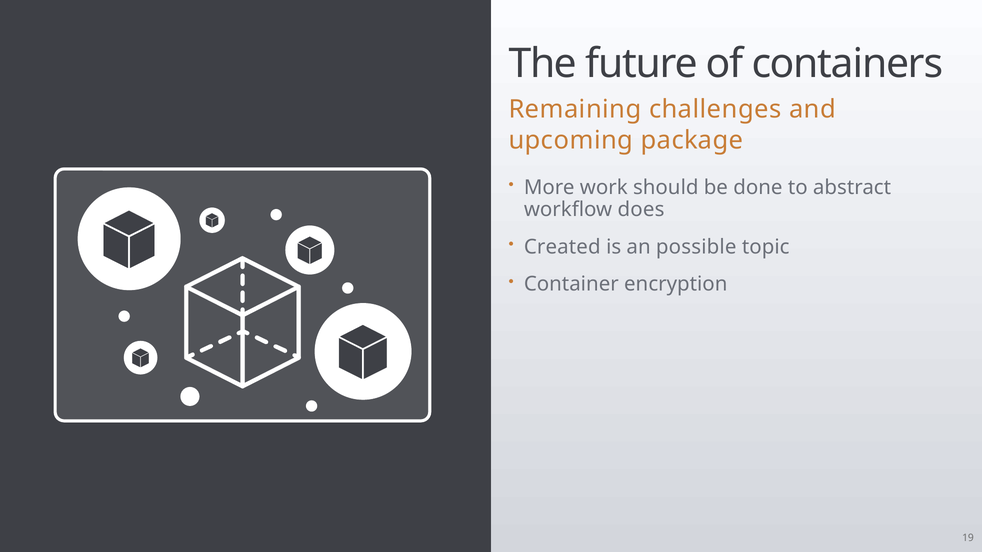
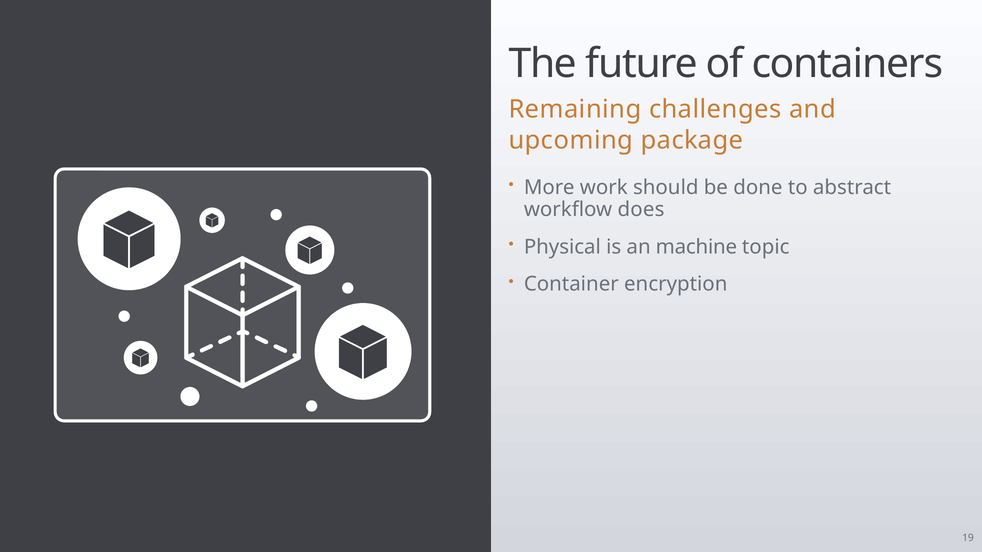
Created: Created -> Physical
possible: possible -> machine
